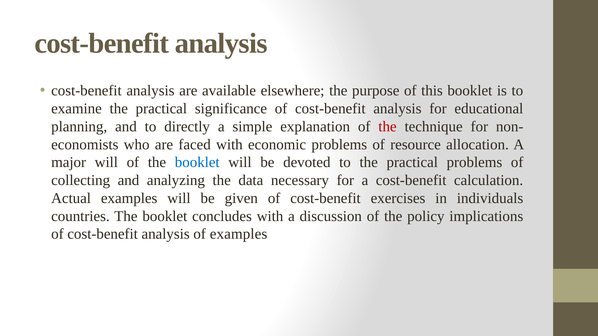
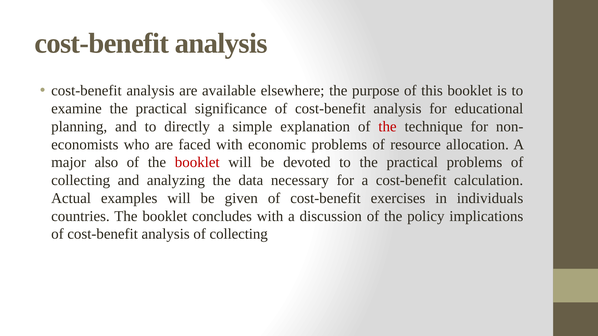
major will: will -> also
booklet at (197, 163) colour: blue -> red
analysis of examples: examples -> collecting
